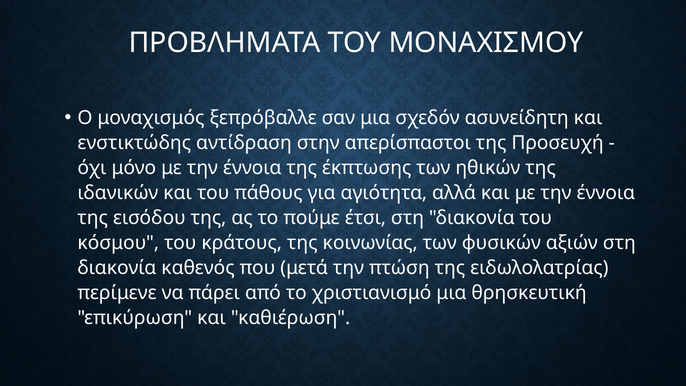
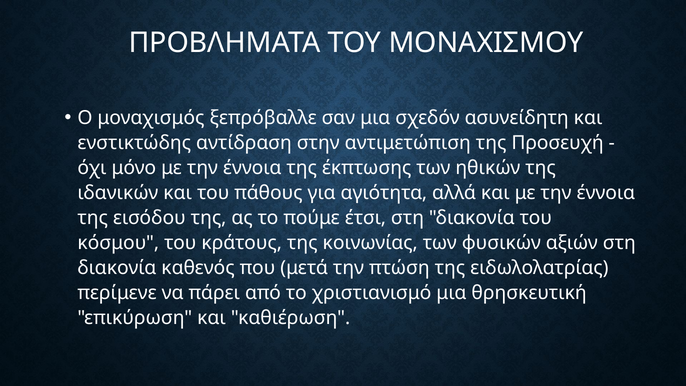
απερίσπαστοι: απερίσπαστοι -> αντιμετώπιση
